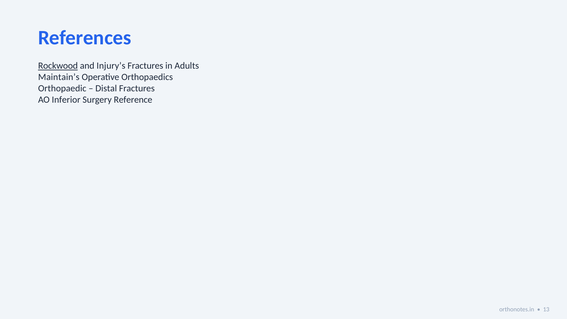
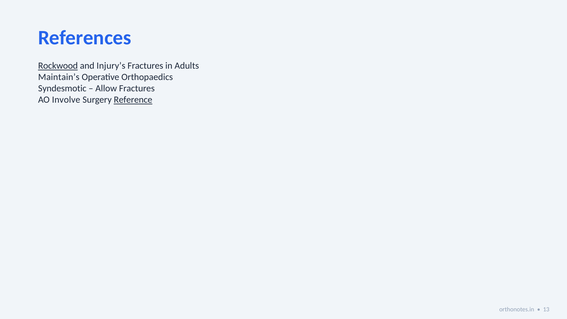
Orthopaedic: Orthopaedic -> Syndesmotic
Distal: Distal -> Allow
Inferior: Inferior -> Involve
Reference underline: none -> present
